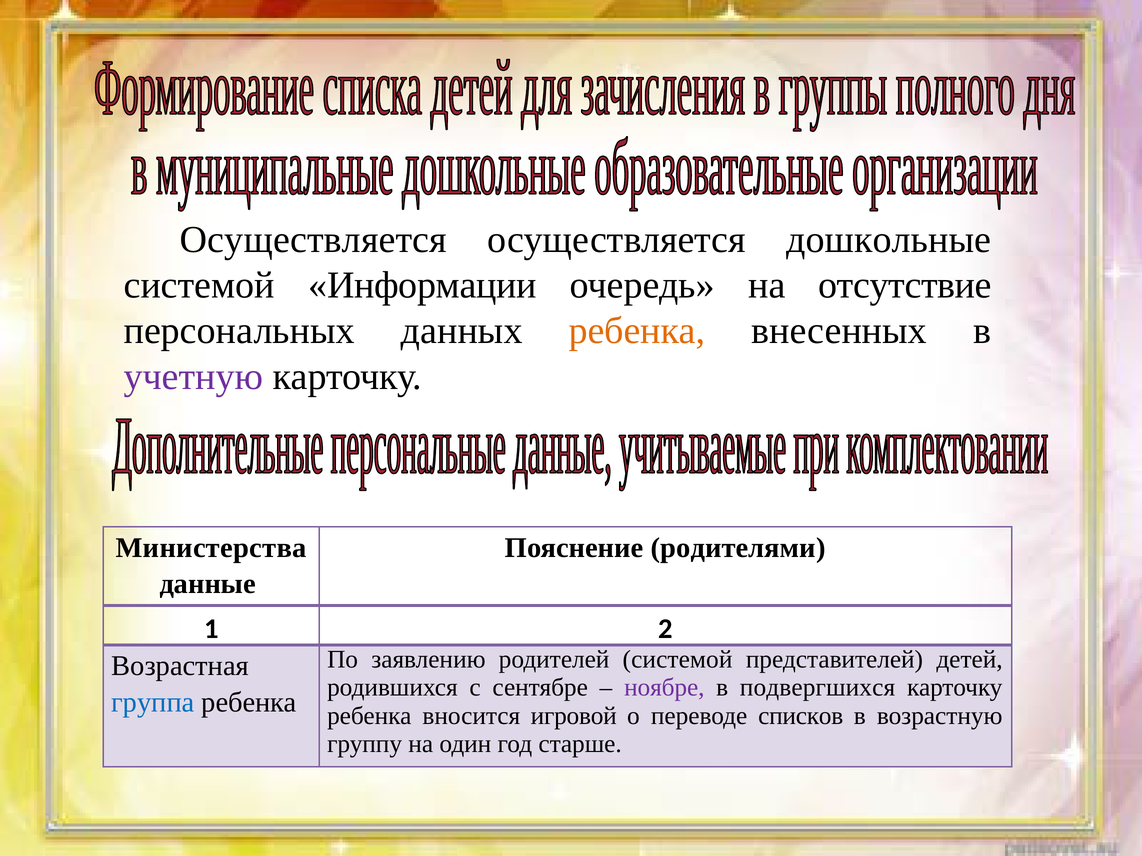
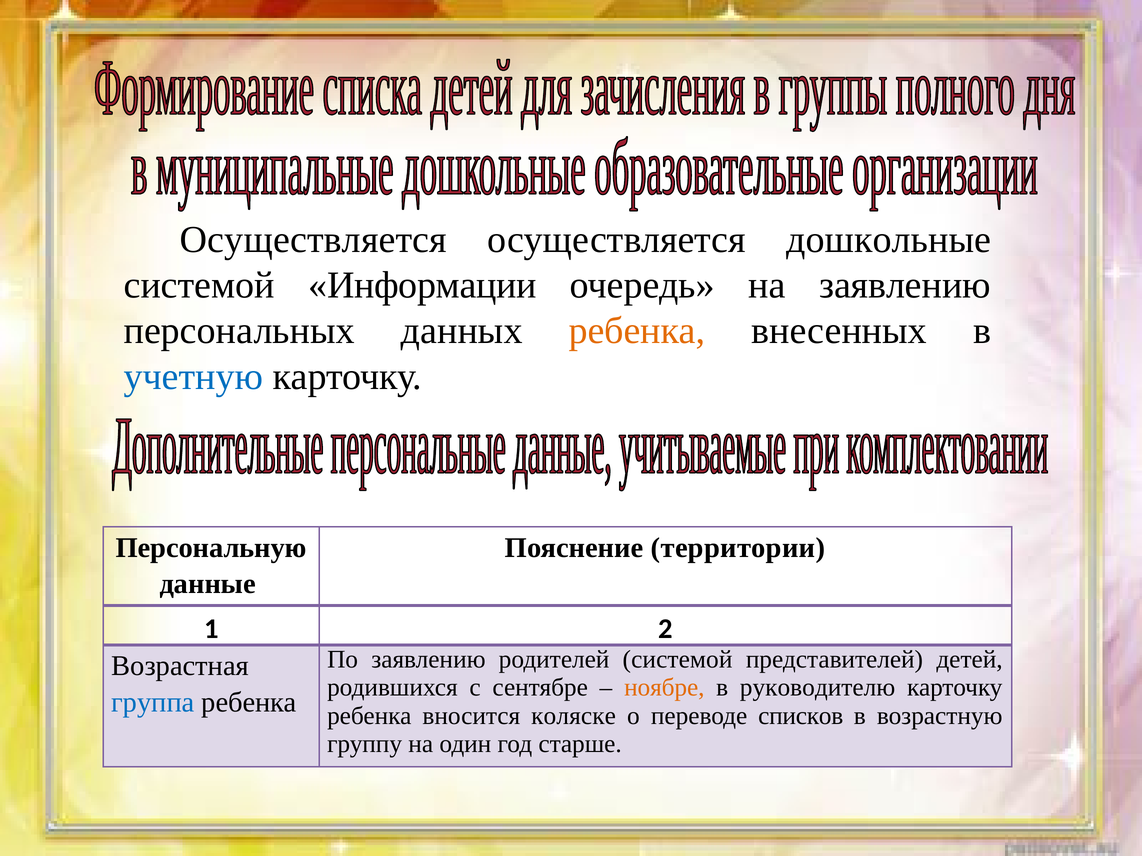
на отсутствие: отсутствие -> заявлению
учетную colour: purple -> blue
Министерства: Министерства -> Персональную
родителями: родителями -> территории
ноябре colour: purple -> orange
подвергшихся: подвергшихся -> руководителю
игровой: игровой -> коляске
